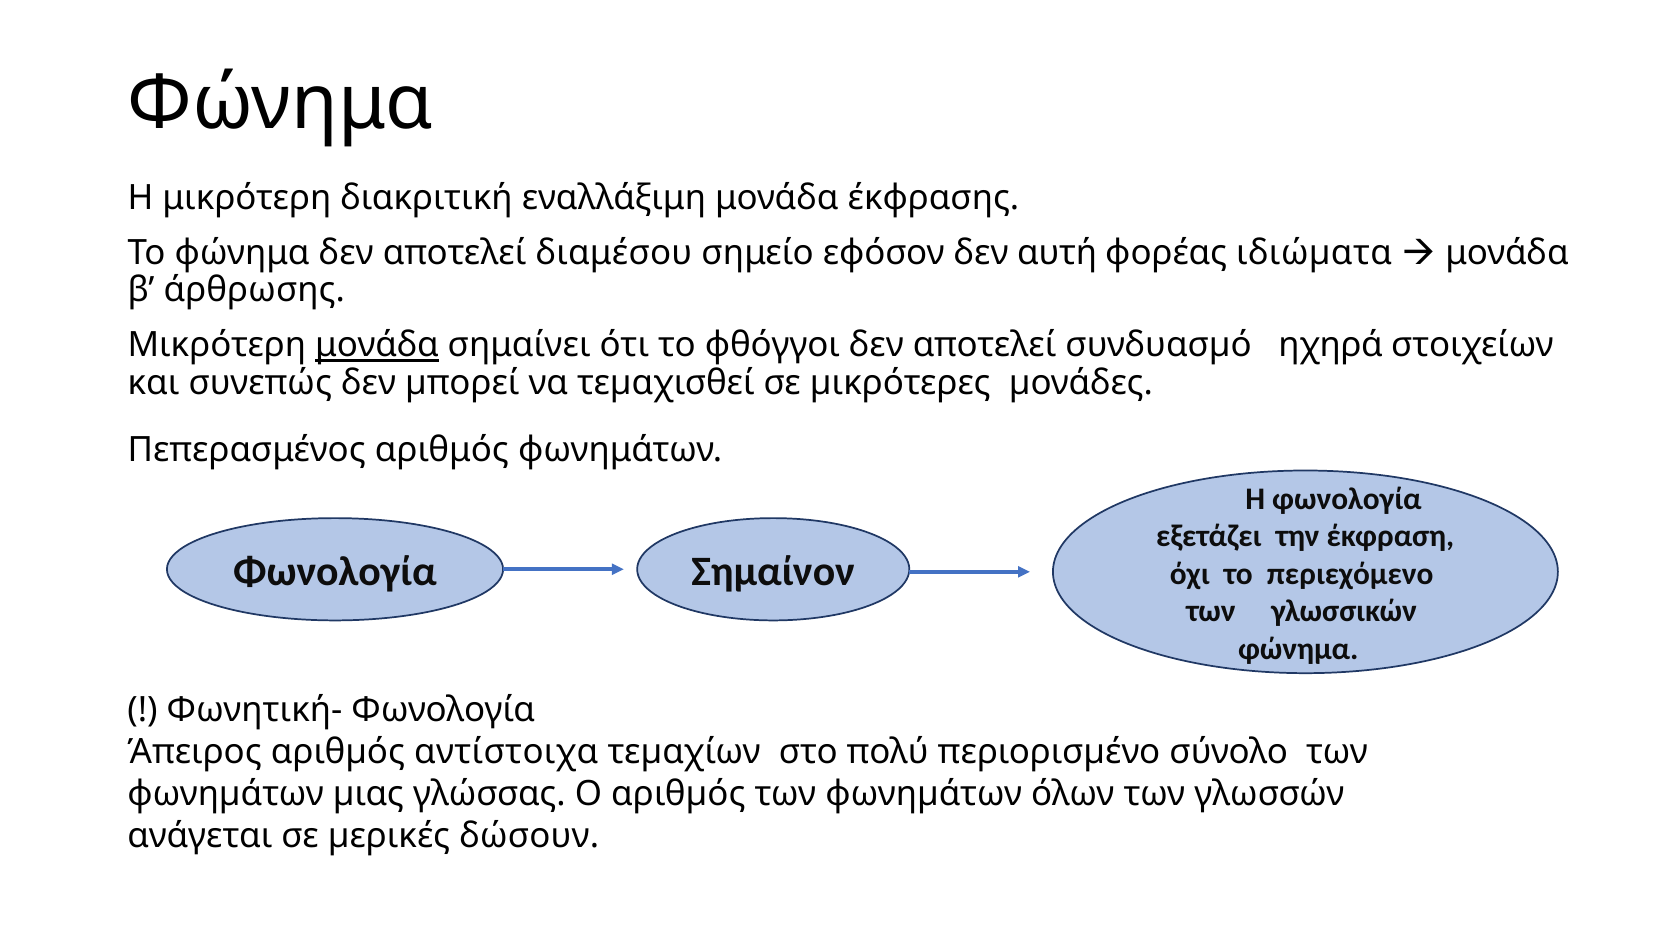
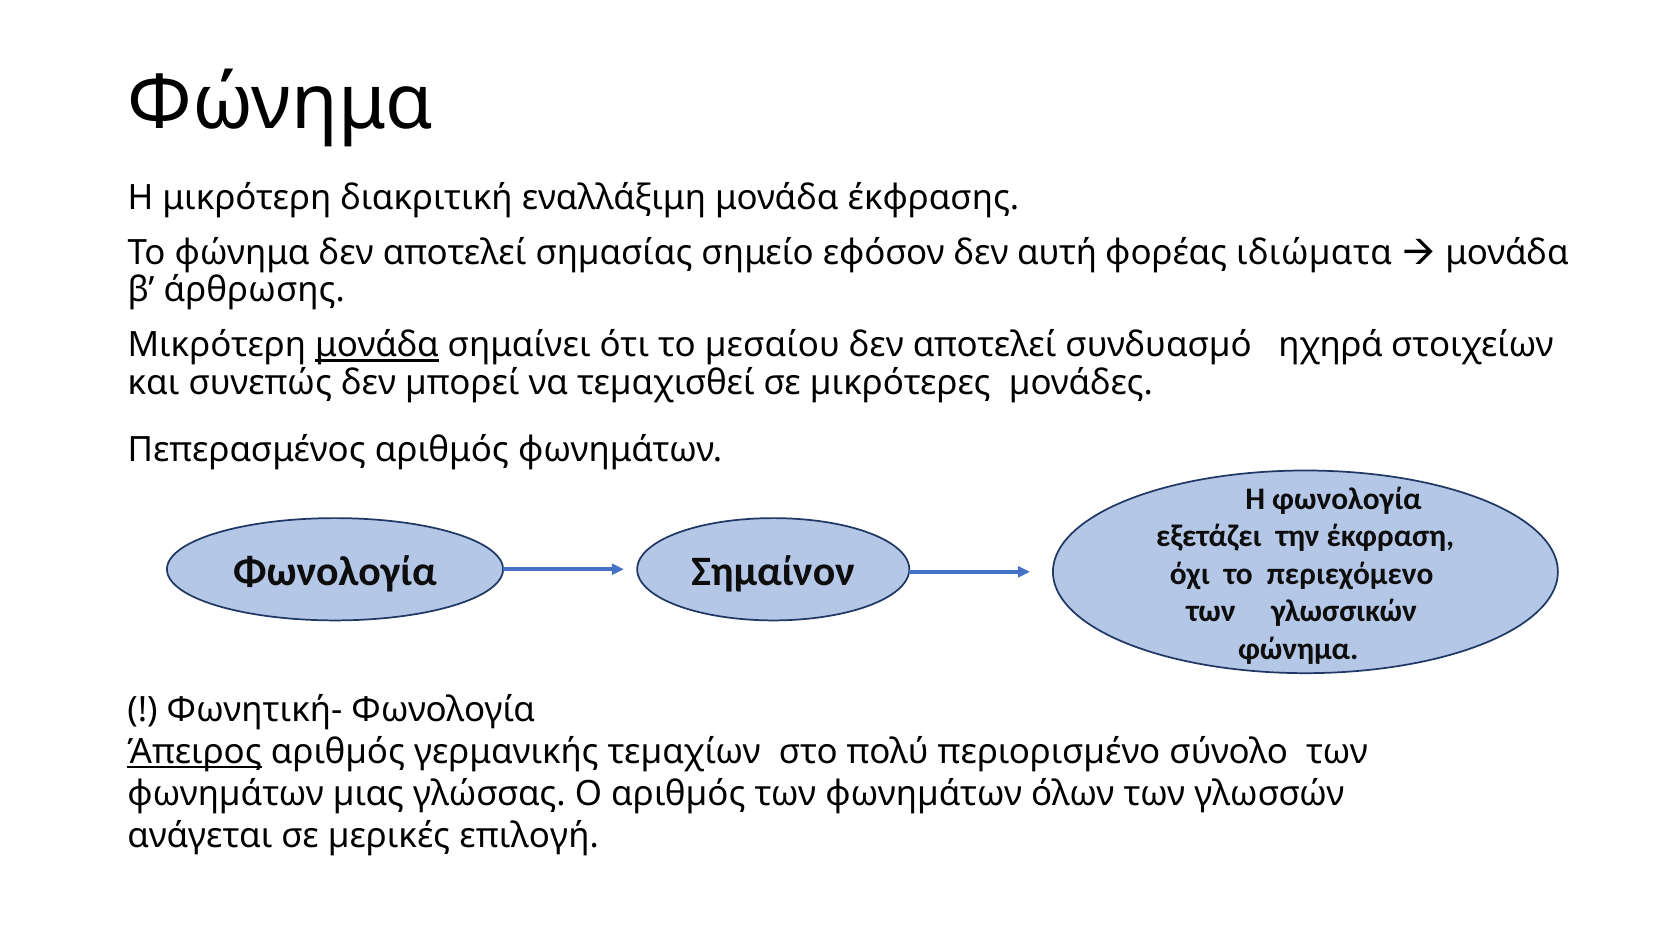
διαμέσου: διαμέσου -> σηµασίας
φθόγγοι: φθόγγοι -> µεσαίου
Άπειρος underline: none -> present
αντίστοιχα: αντίστοιχα -> γερμανικής
δώσουν: δώσουν -> επιλογή
